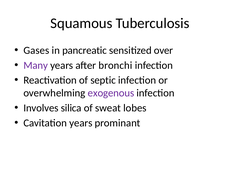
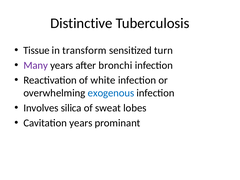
Squamous: Squamous -> Distinctive
Gases: Gases -> Tissue
pancreatic: pancreatic -> transform
over: over -> turn
septic: septic -> white
exogenous colour: purple -> blue
